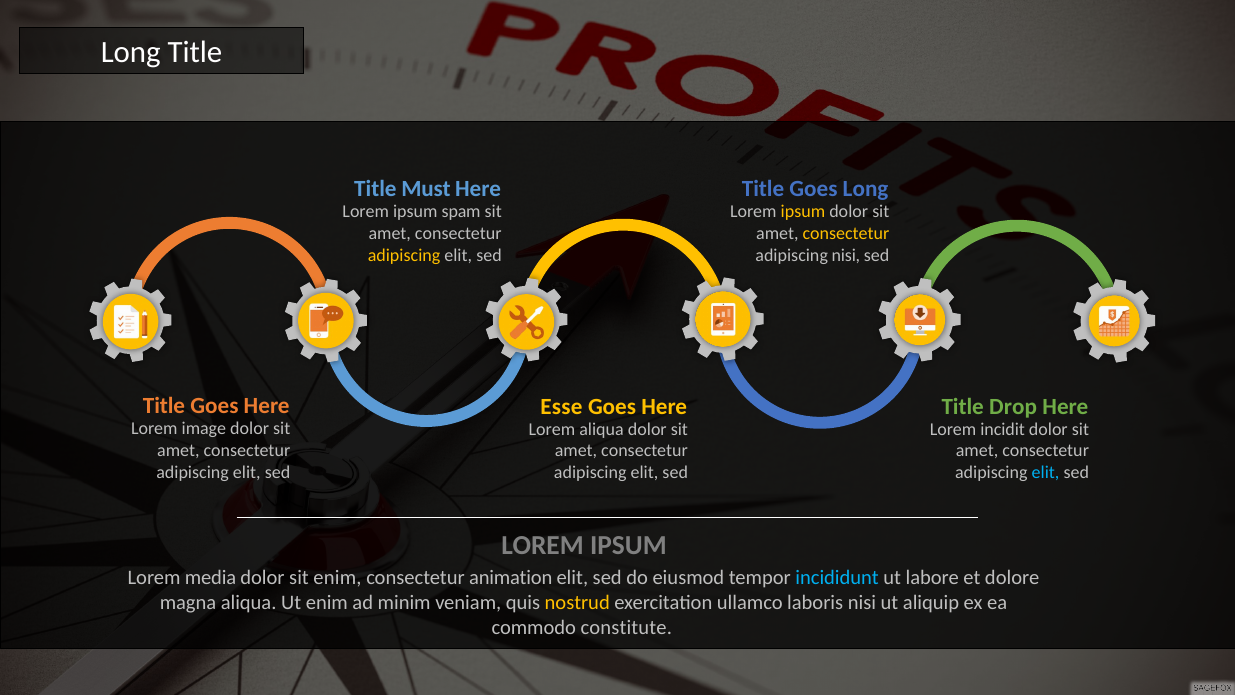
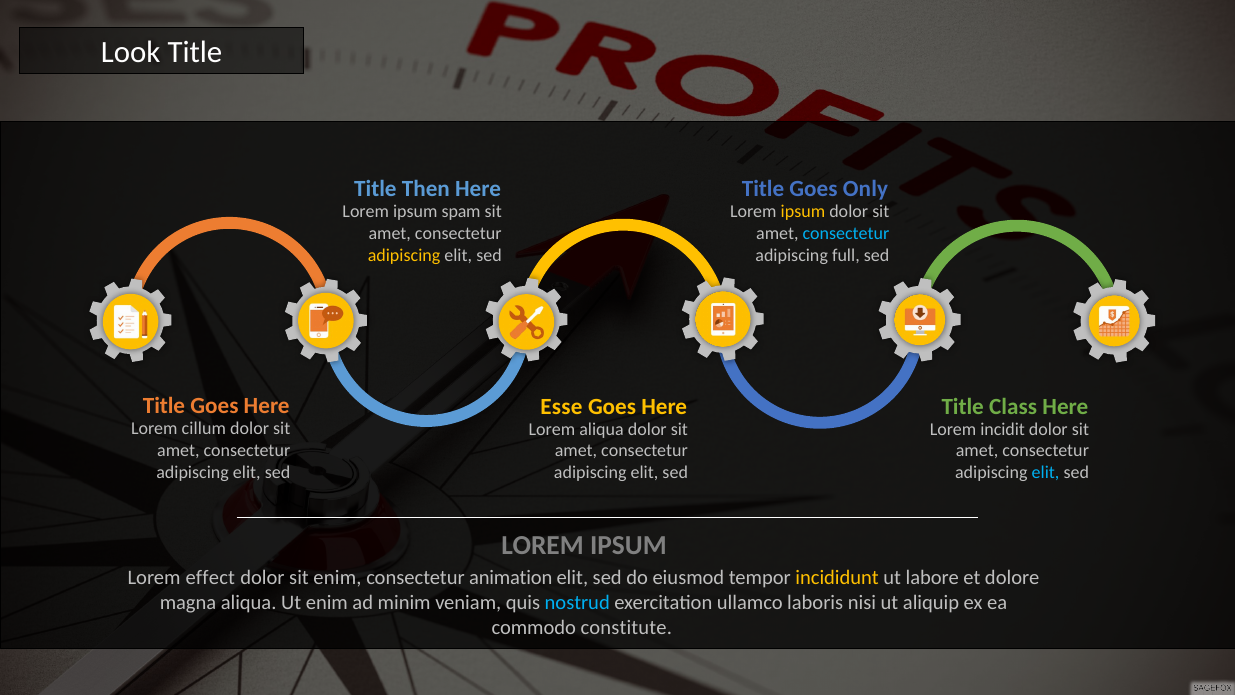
Long at (131, 53): Long -> Look
Must: Must -> Then
Goes Long: Long -> Only
consectetur at (846, 234) colour: yellow -> light blue
adipiscing nisi: nisi -> full
Drop: Drop -> Class
image: image -> cillum
media: media -> effect
incididunt colour: light blue -> yellow
nostrud colour: yellow -> light blue
